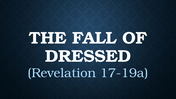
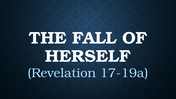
DRESSED: DRESSED -> HERSELF
